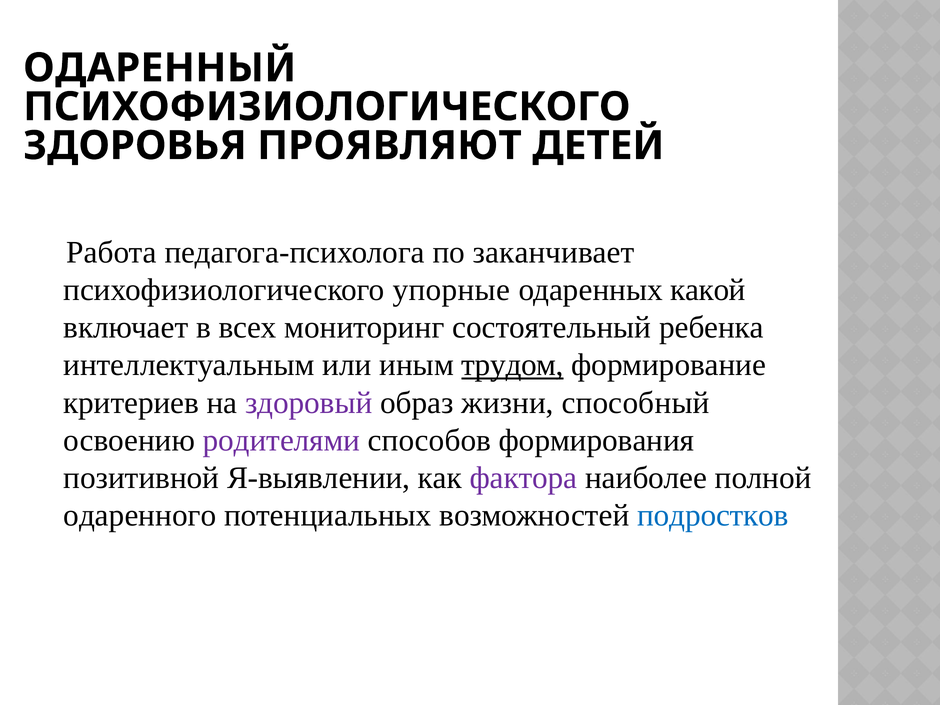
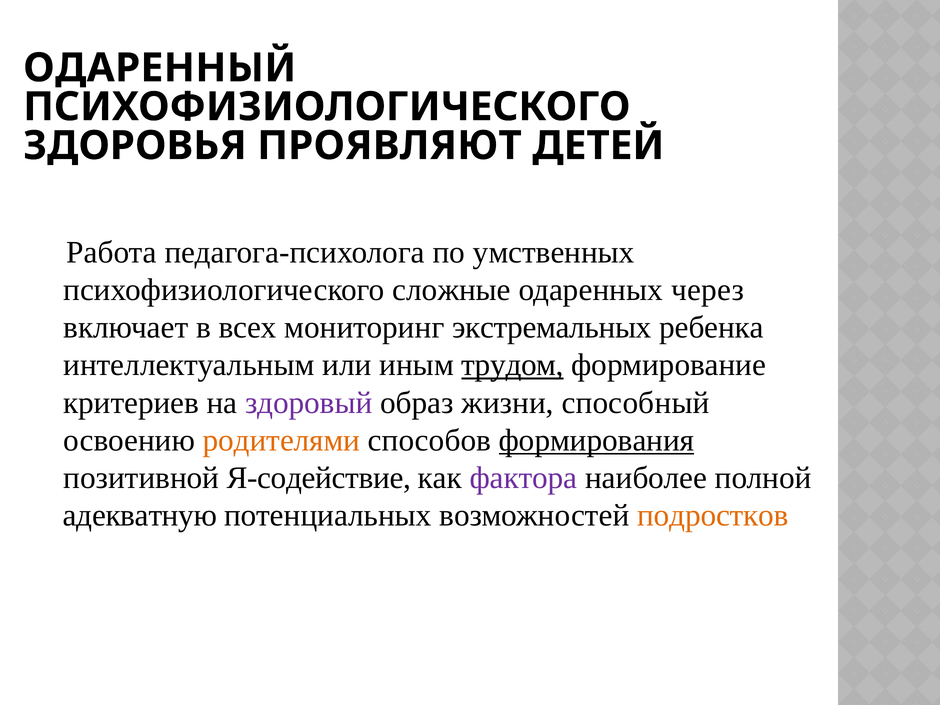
заканчивает: заканчивает -> умственных
упорные: упорные -> сложные
какой: какой -> через
состоятельный: состоятельный -> экстремальных
родителями colour: purple -> orange
формирования underline: none -> present
Я-выявлении: Я-выявлении -> Я-содействие
одаренного: одаренного -> адекватную
подростков colour: blue -> orange
